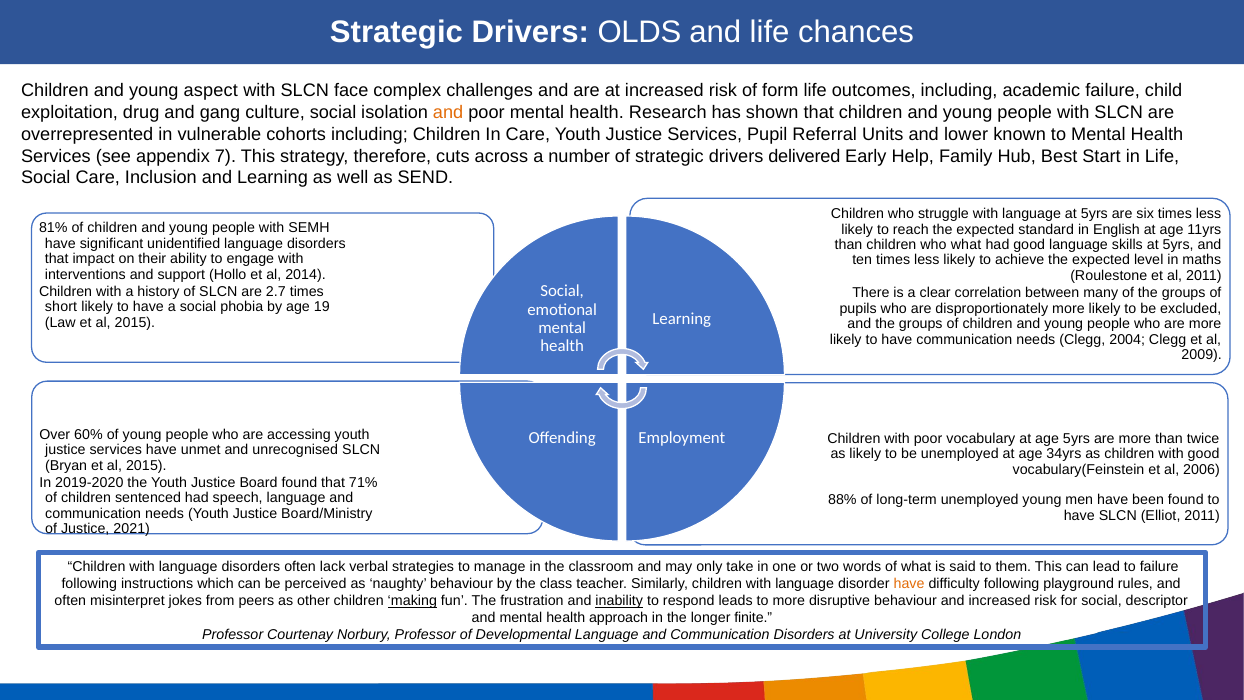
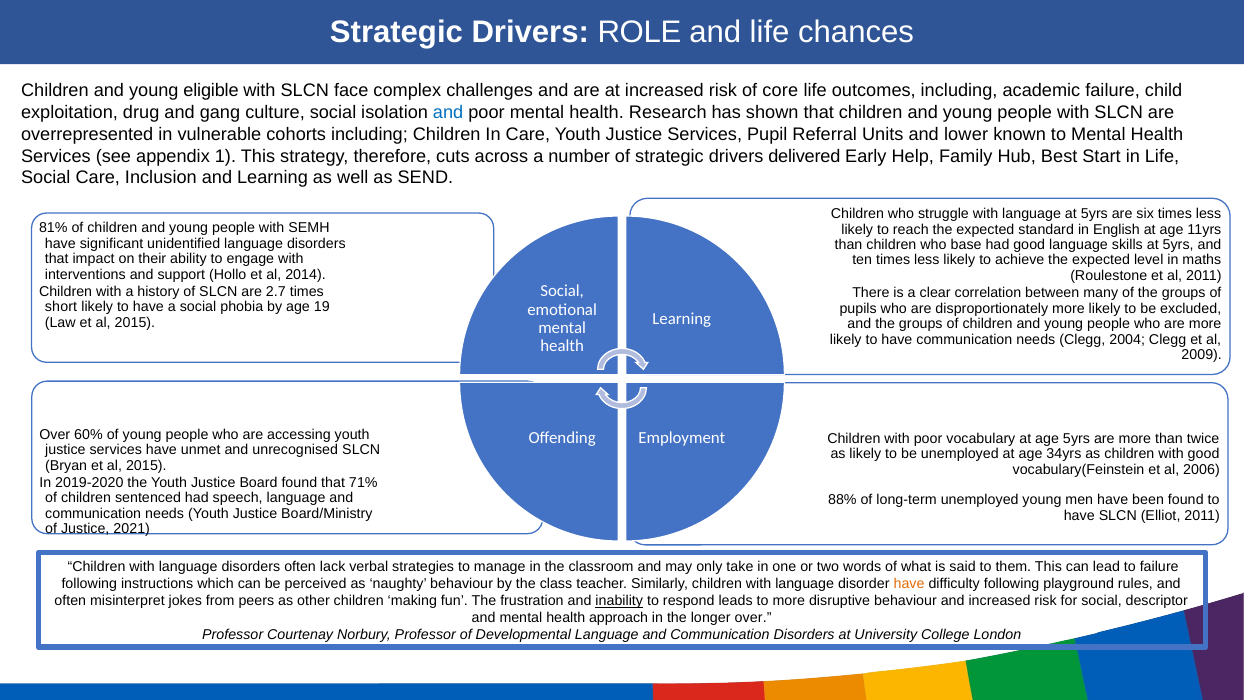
OLDS: OLDS -> ROLE
aspect: aspect -> eligible
form: form -> core
and at (448, 112) colour: orange -> blue
7: 7 -> 1
what at (966, 245): what -> base
making underline: present -> none
longer finite: finite -> over
